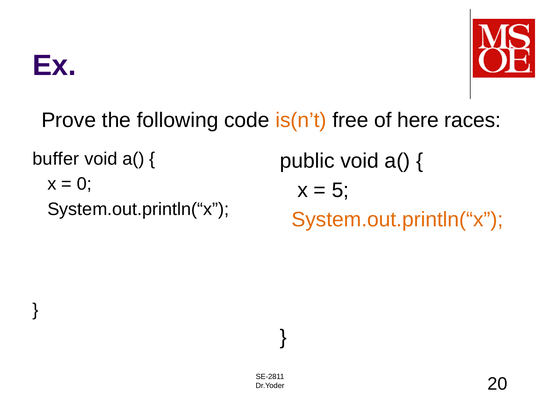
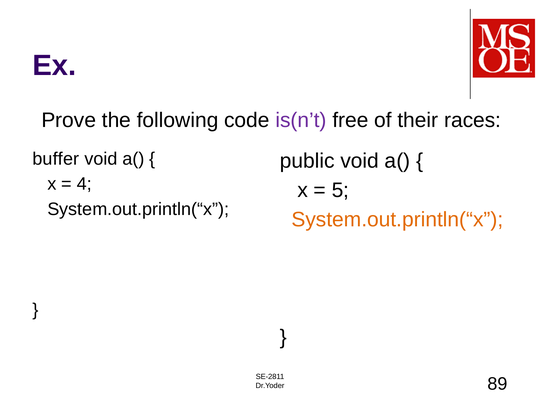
is(n’t colour: orange -> purple
here: here -> their
0: 0 -> 4
20: 20 -> 89
